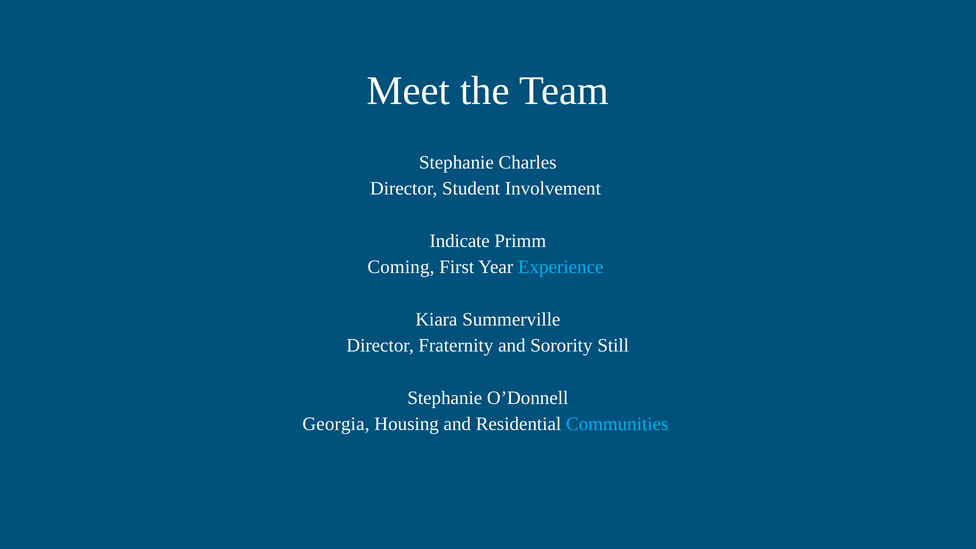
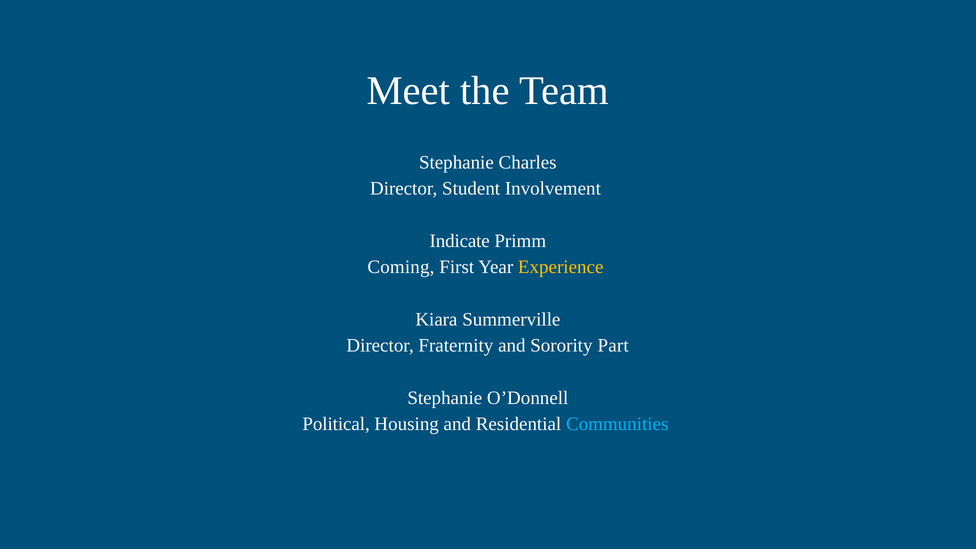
Experience colour: light blue -> yellow
Still: Still -> Part
Georgia: Georgia -> Political
